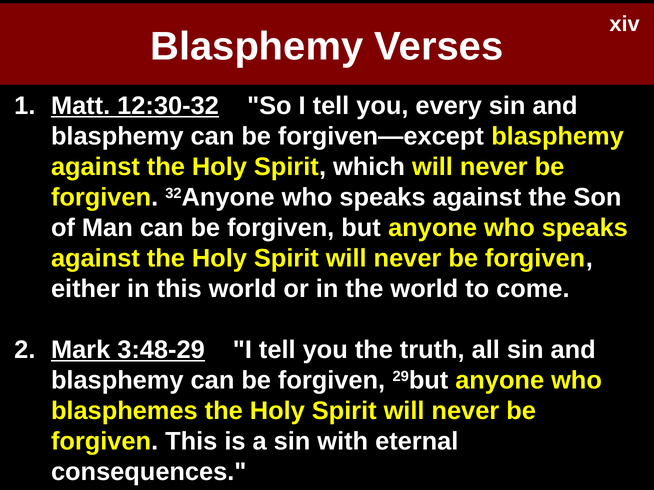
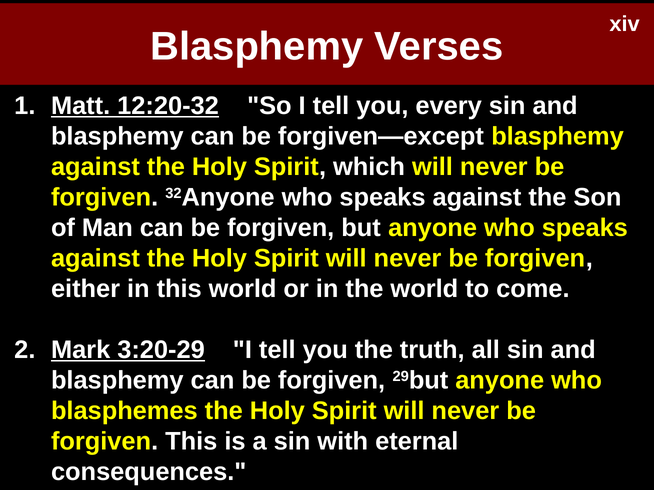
12:30-32: 12:30-32 -> 12:20-32
3:48-29: 3:48-29 -> 3:20-29
